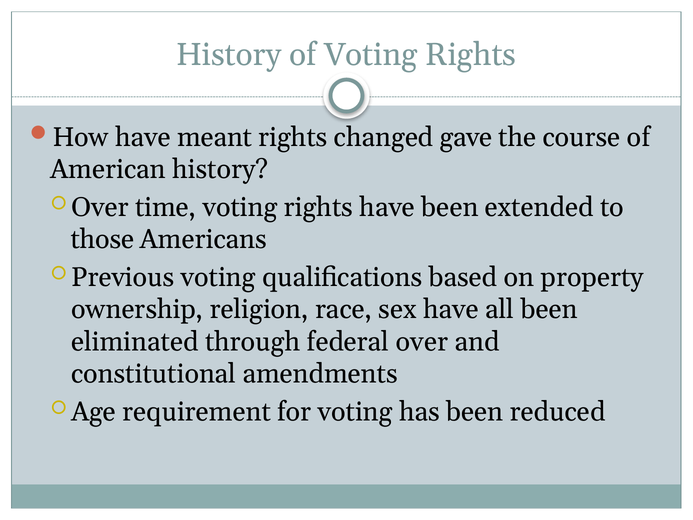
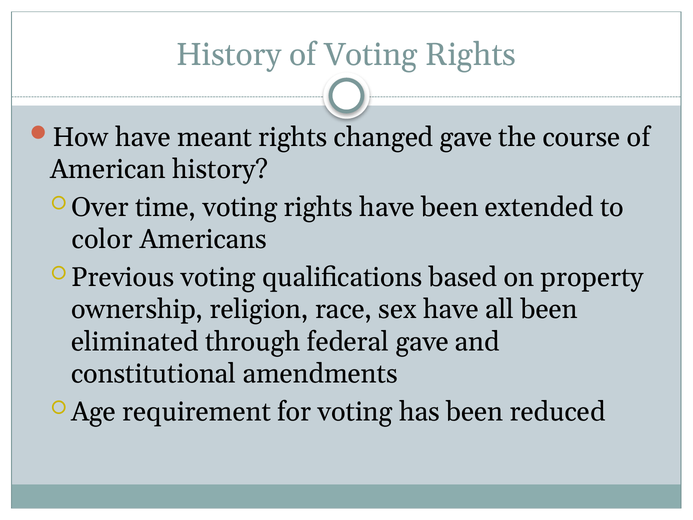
those: those -> color
federal over: over -> gave
